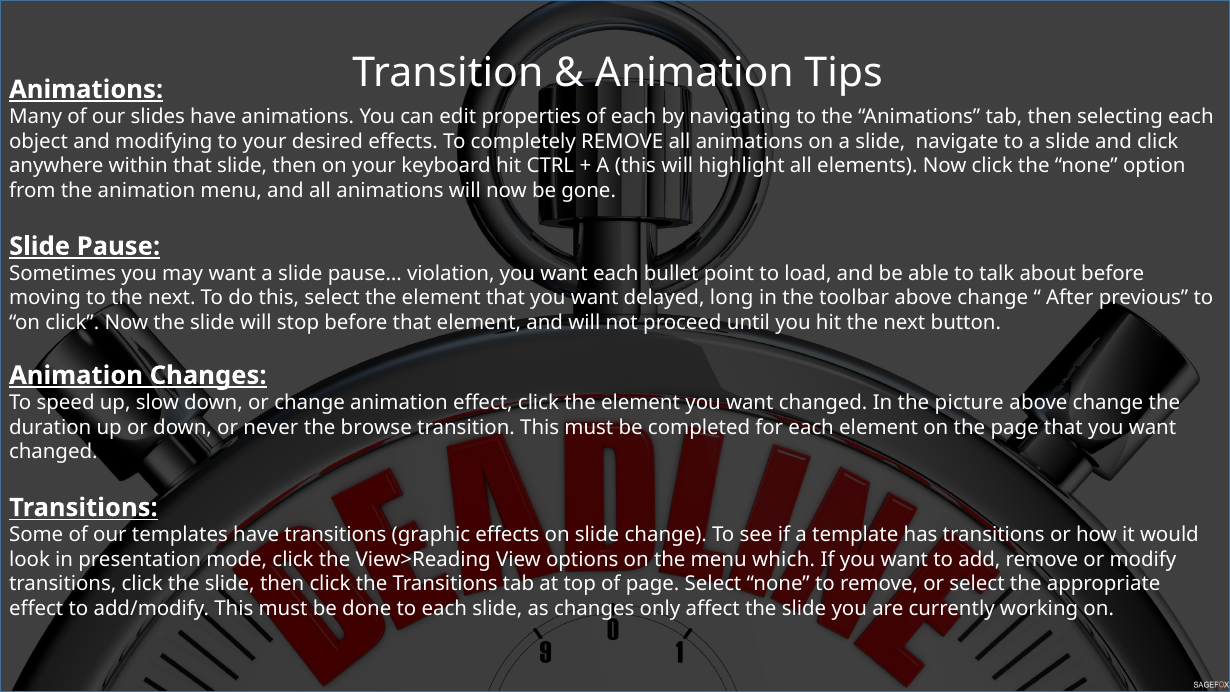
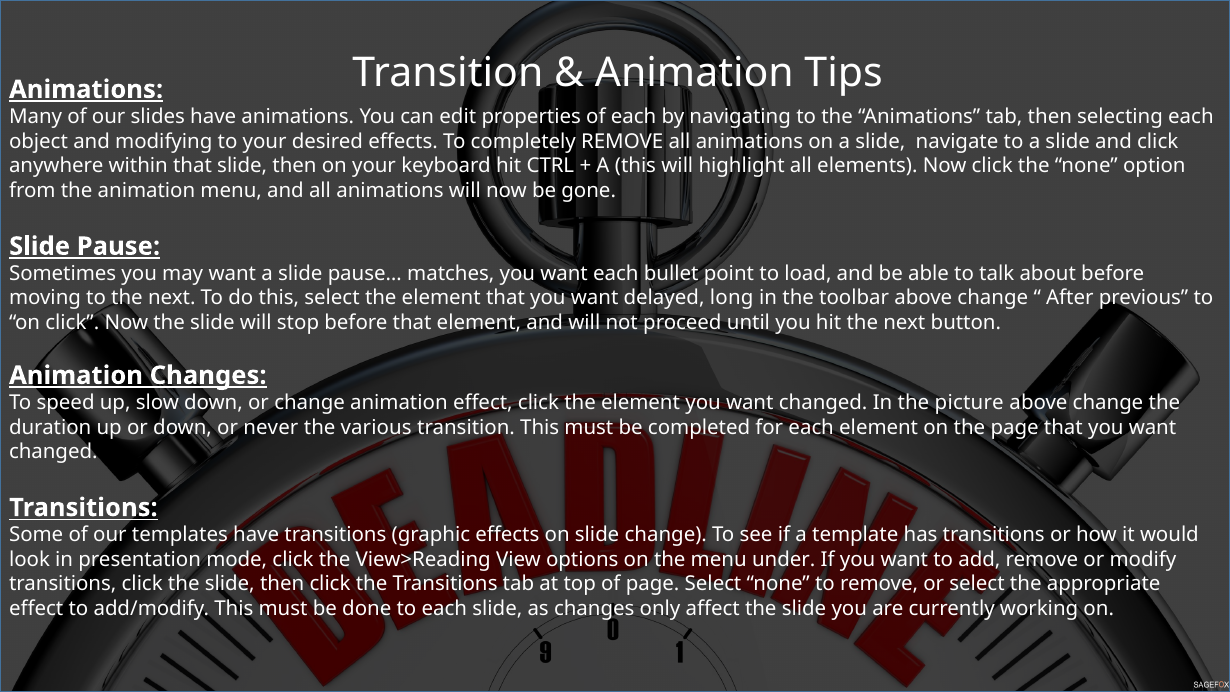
violation: violation -> matches
browse: browse -> various
which: which -> under
